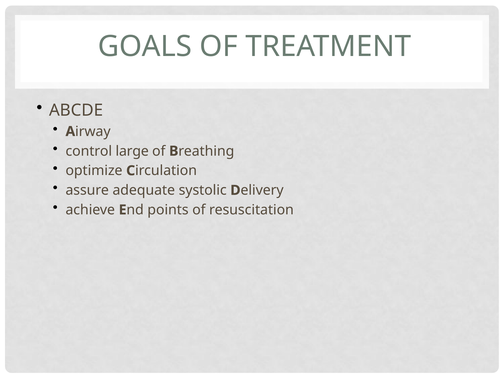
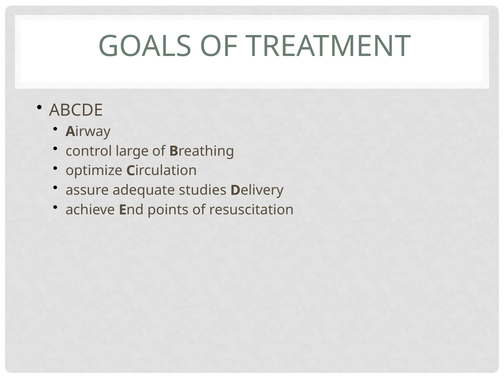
systolic: systolic -> studies
